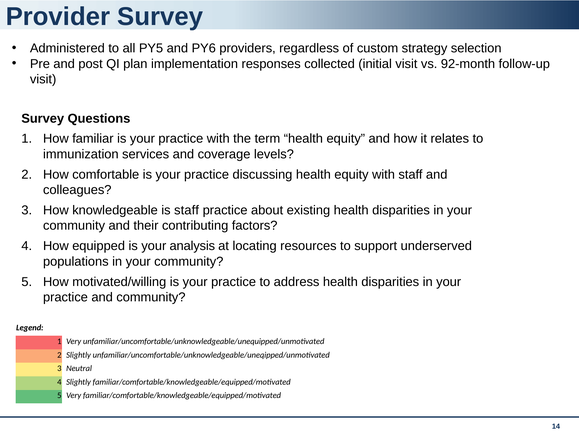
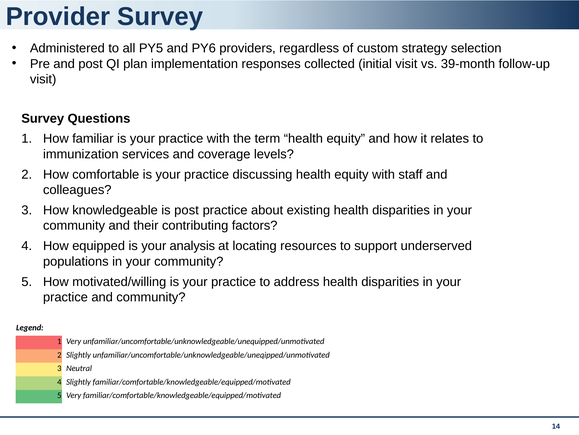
92-month: 92-month -> 39-month
is staff: staff -> post
